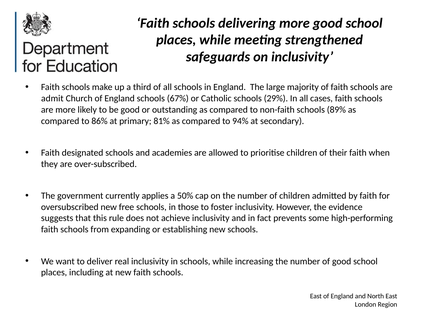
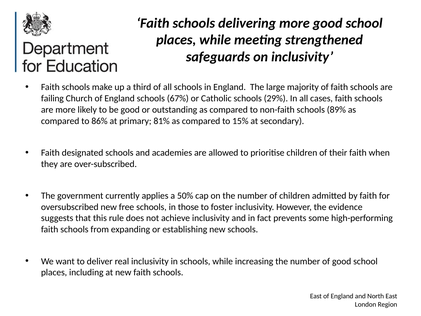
admit: admit -> failing
94%: 94% -> 15%
